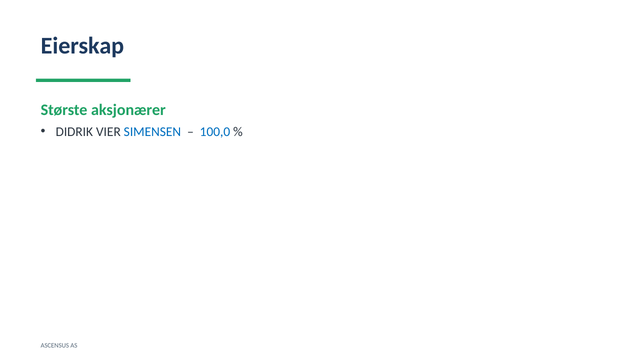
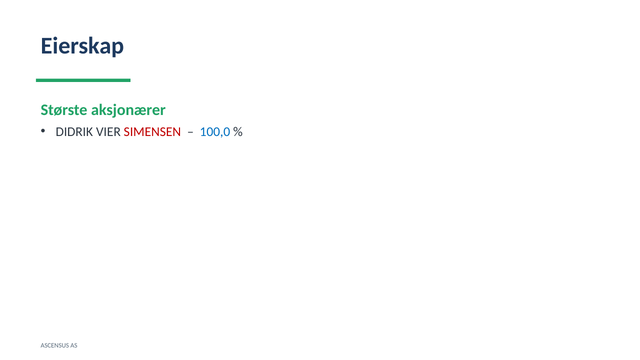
SIMENSEN colour: blue -> red
